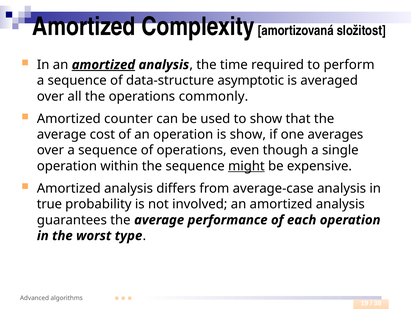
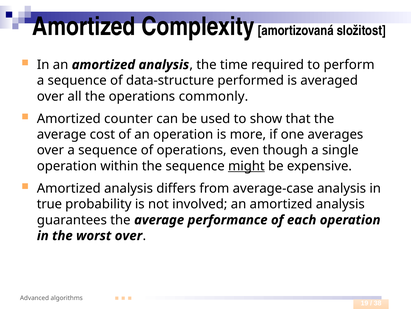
amortized at (103, 65) underline: present -> none
asymptotic: asymptotic -> performed
is show: show -> more
worst type: type -> over
